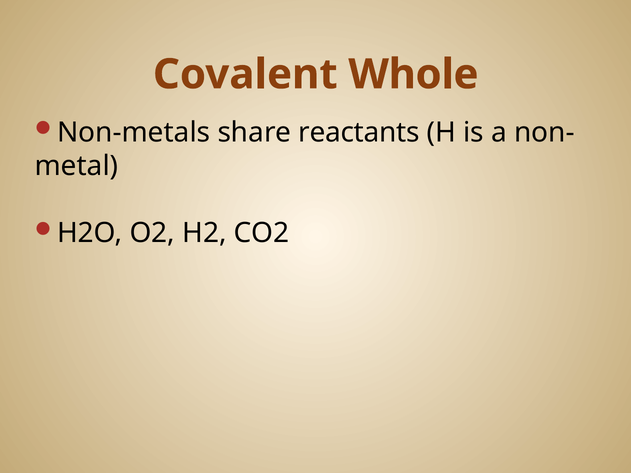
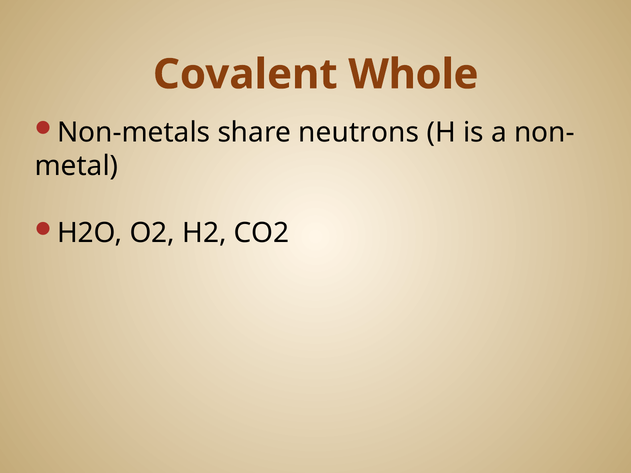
reactants: reactants -> neutrons
